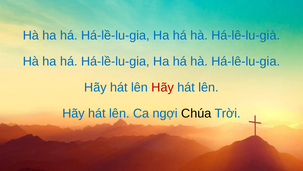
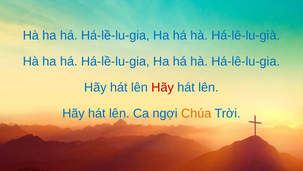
Chúa colour: black -> orange
